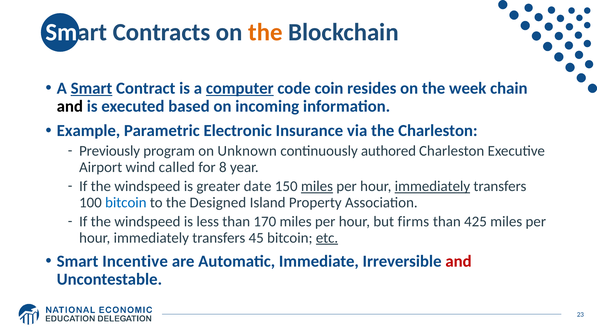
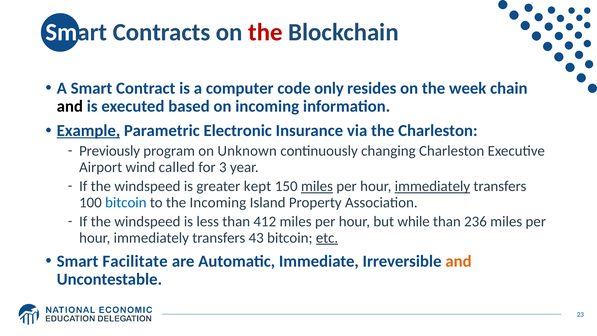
the at (265, 32) colour: orange -> red
Smart at (91, 88) underline: present -> none
computer underline: present -> none
coin: coin -> only
Example underline: none -> present
authored: authored -> changing
8: 8 -> 3
date: date -> kept
the Designed: Designed -> Incoming
170: 170 -> 412
firms: firms -> while
425: 425 -> 236
45: 45 -> 43
Incentive: Incentive -> Facilitate
and at (459, 261) colour: red -> orange
